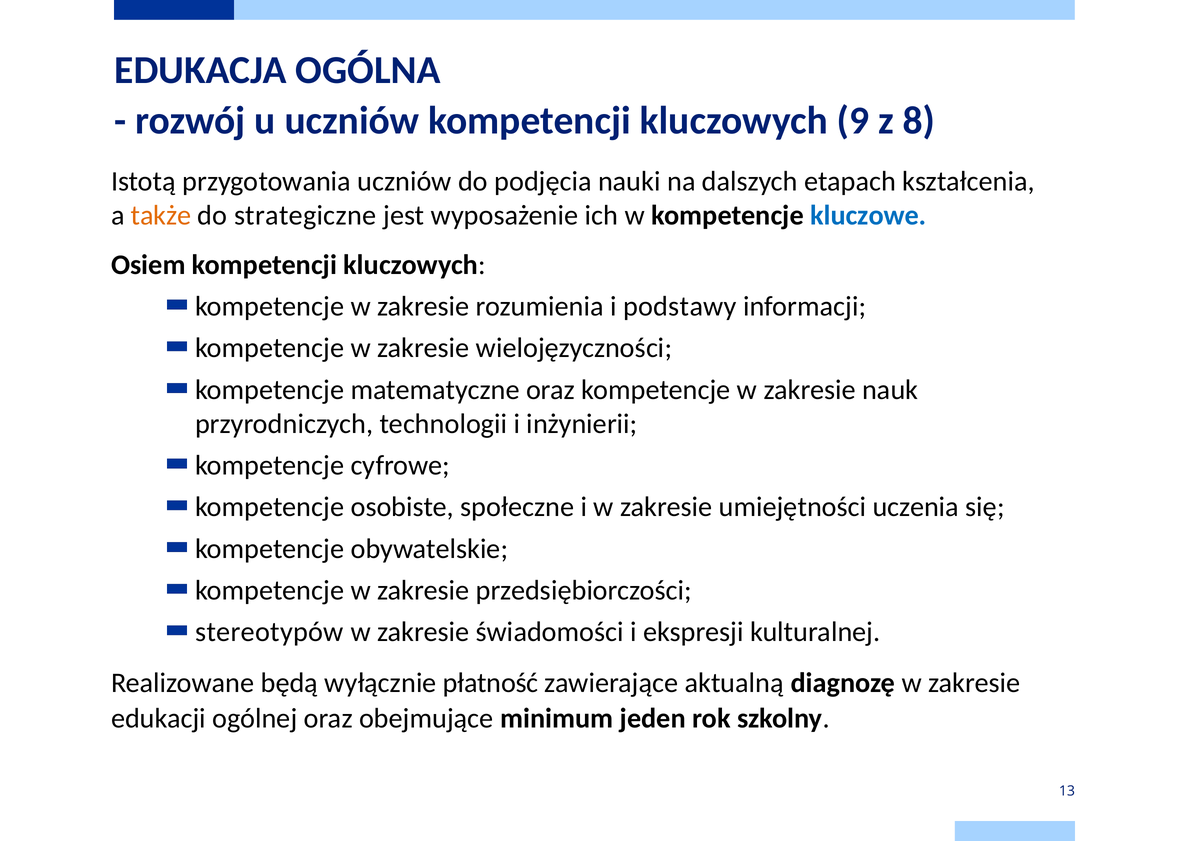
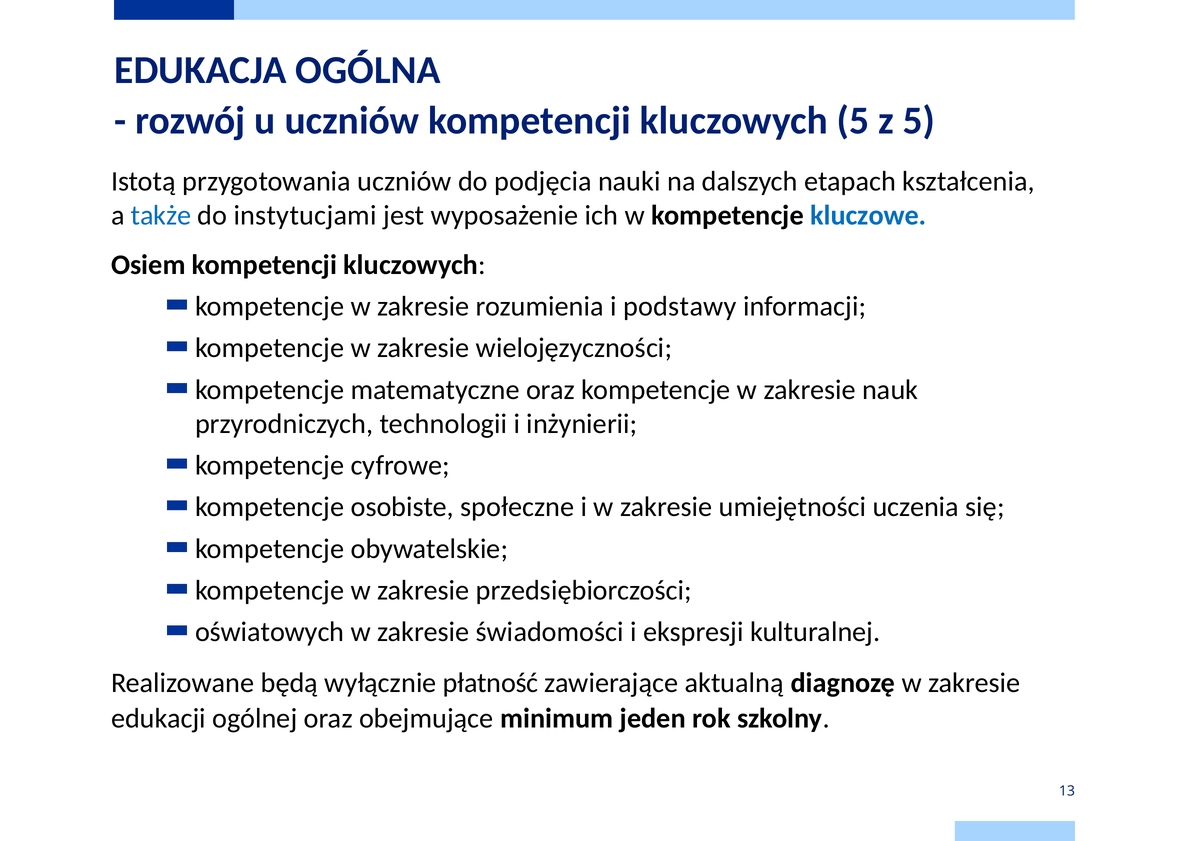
kluczowych 9: 9 -> 5
z 8: 8 -> 5
także colour: orange -> blue
strategiczne: strategiczne -> instytucjami
stereotypów: stereotypów -> oświatowych
